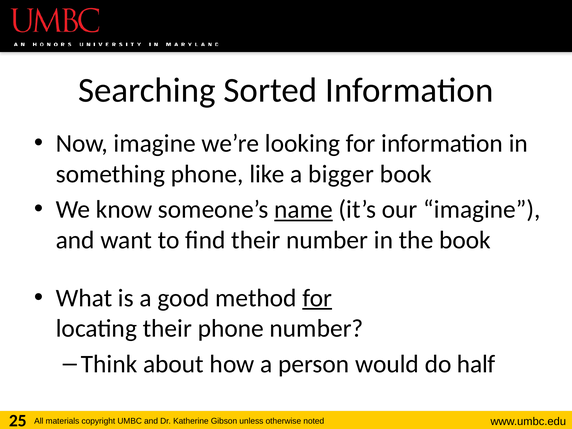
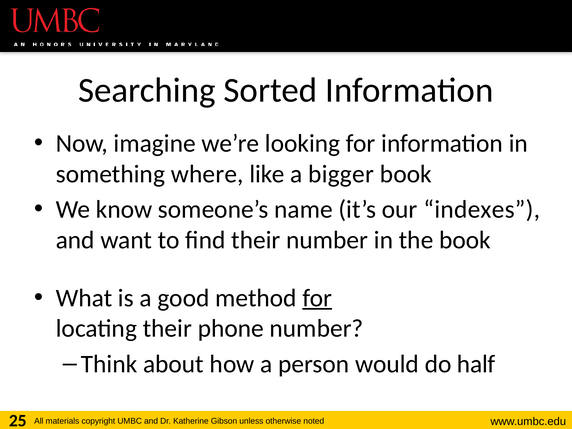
something phone: phone -> where
name underline: present -> none
our imagine: imagine -> indexes
